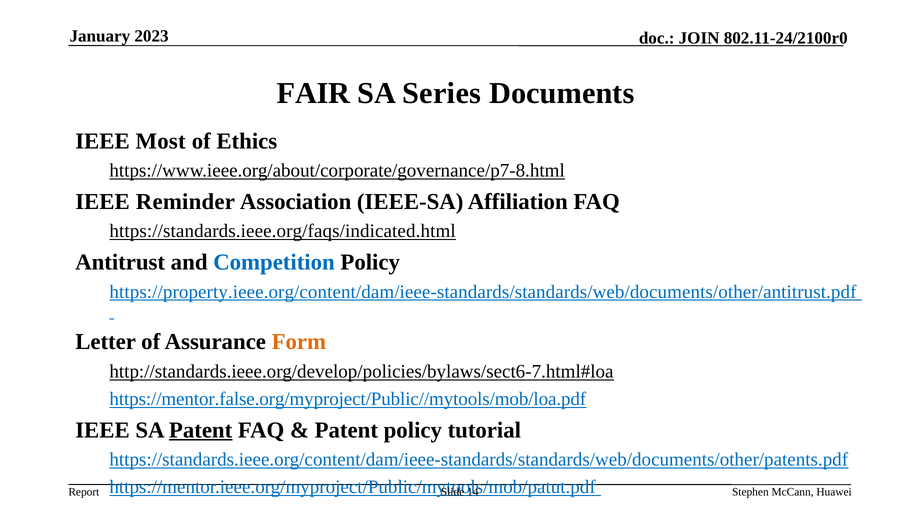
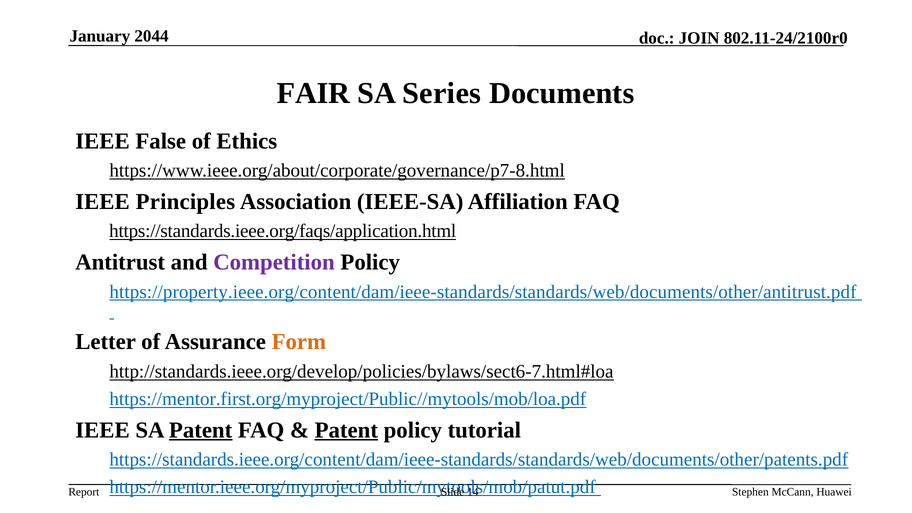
2023: 2023 -> 2044
Most: Most -> False
Reminder: Reminder -> Principles
https://standards.ieee.org/faqs/indicated.html: https://standards.ieee.org/faqs/indicated.html -> https://standards.ieee.org/faqs/application.html
Competition colour: blue -> purple
https://mentor.false.org/myproject/Public//mytools/mob/loa.pdf: https://mentor.false.org/myproject/Public//mytools/mob/loa.pdf -> https://mentor.first.org/myproject/Public//mytools/mob/loa.pdf
Patent at (346, 430) underline: none -> present
